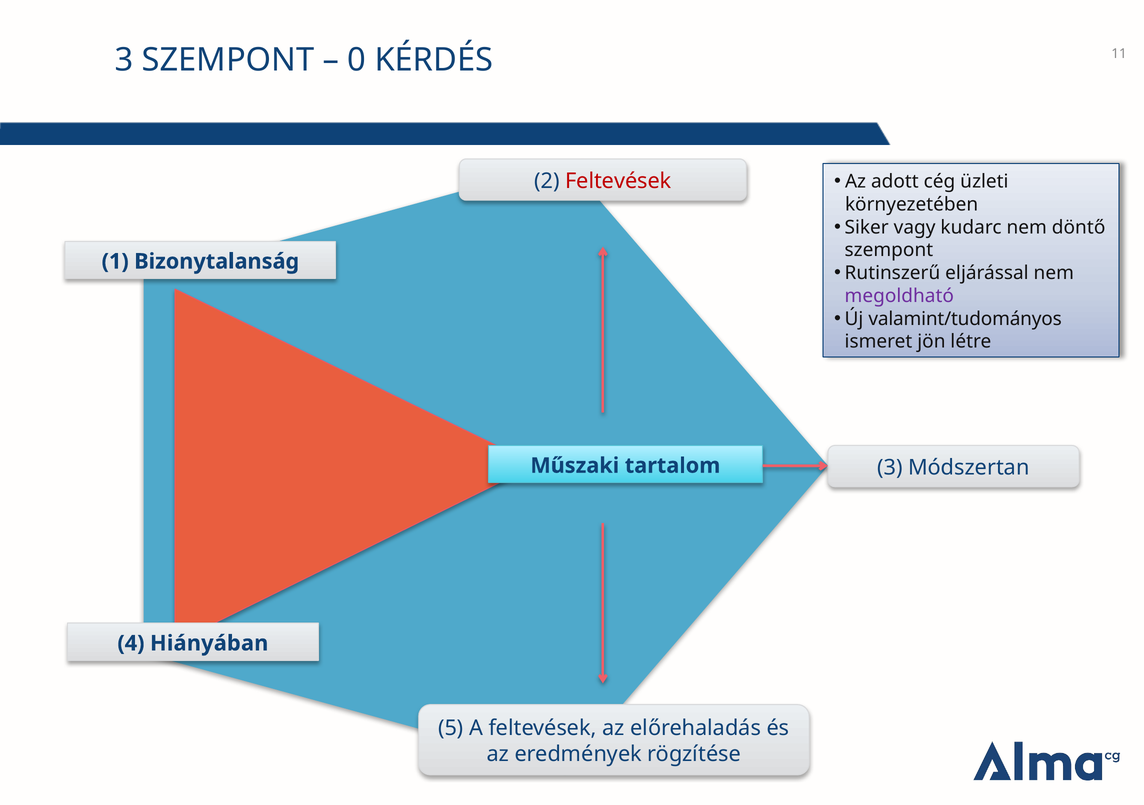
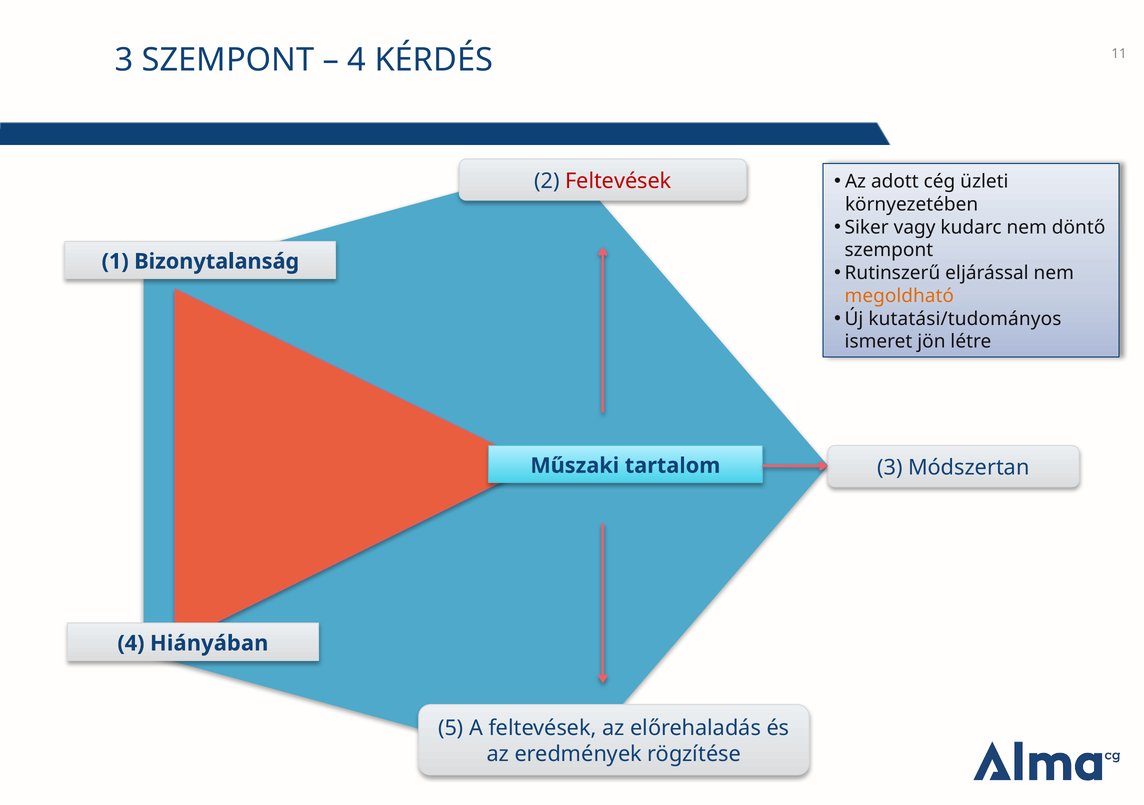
0 at (357, 60): 0 -> 4
megoldható colour: purple -> orange
valamint/tudományos: valamint/tudományos -> kutatási/tudományos
